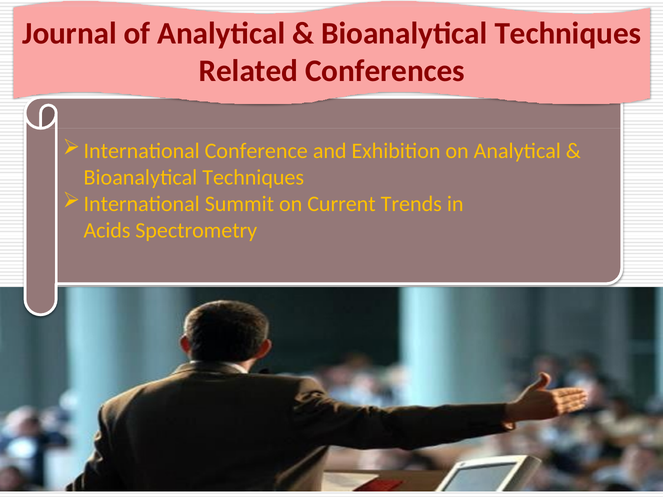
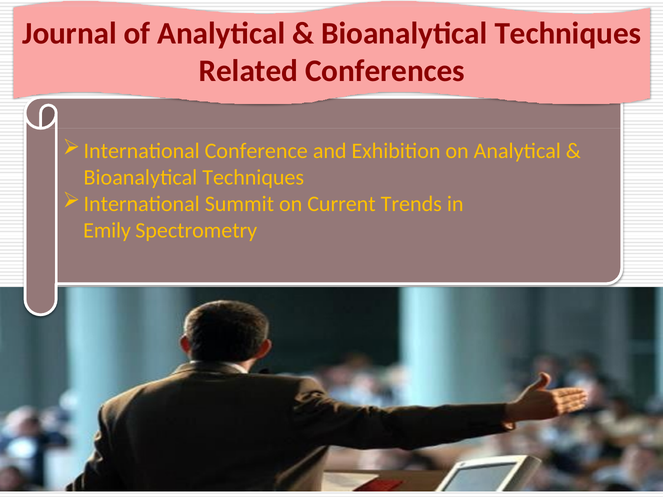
Acids: Acids -> Emily
